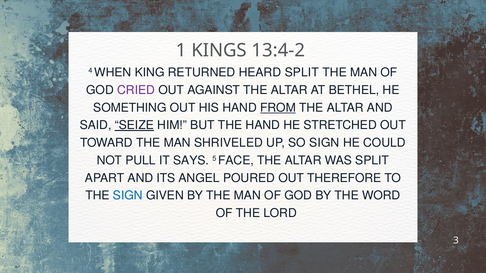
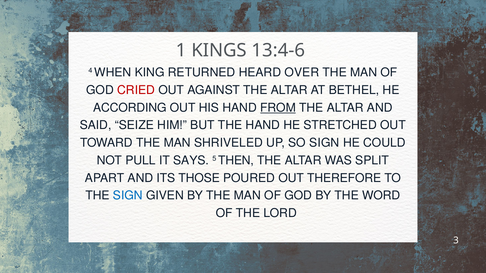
13:4-2: 13:4-2 -> 13:4-6
HEARD SPLIT: SPLIT -> OVER
CRIED colour: purple -> red
SOMETHING: SOMETHING -> ACCORDING
SEIZE underline: present -> none
FACE: FACE -> THEN
ANGEL: ANGEL -> THOSE
